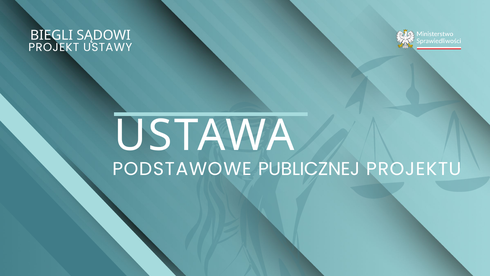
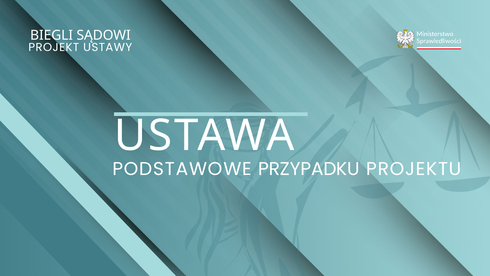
PUBLICZNEJ: PUBLICZNEJ -> PRZYPADKU
